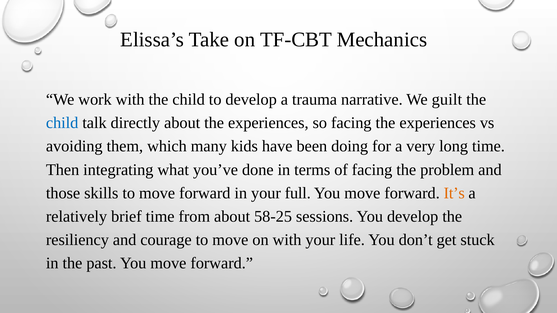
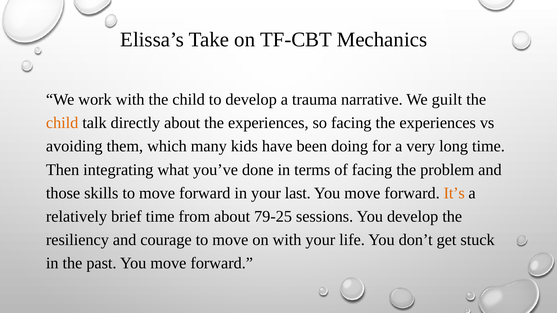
child at (62, 123) colour: blue -> orange
full: full -> last
58-25: 58-25 -> 79-25
